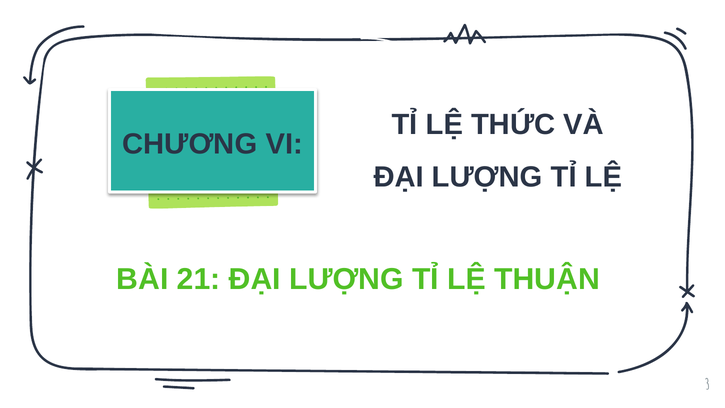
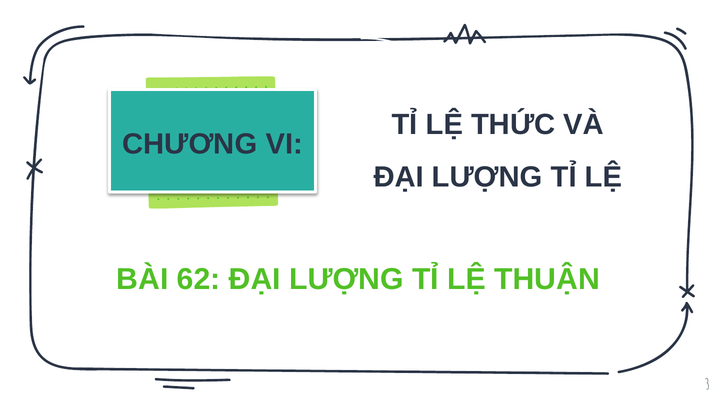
21: 21 -> 62
